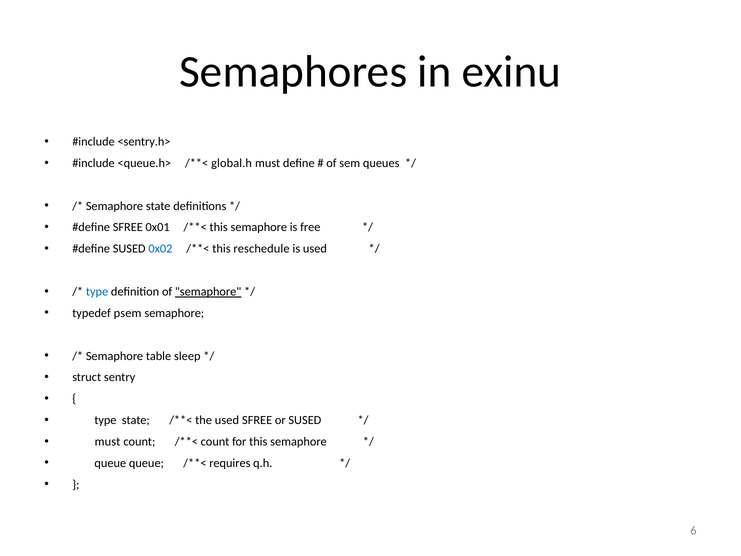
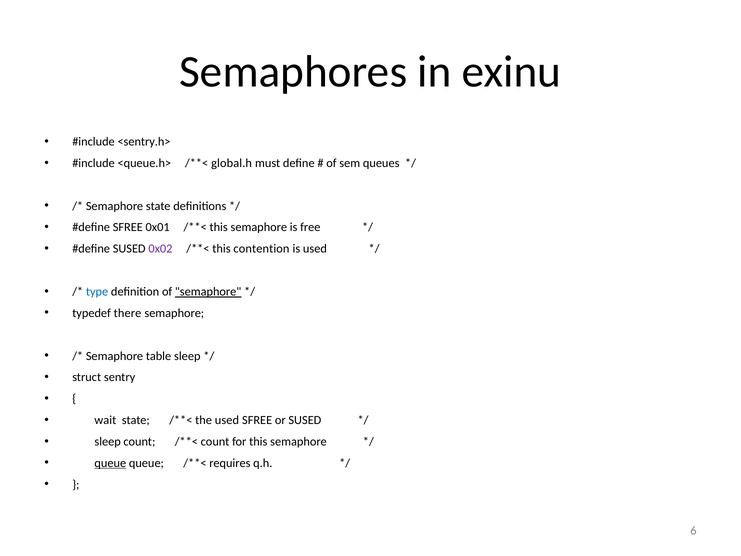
0x02 colour: blue -> purple
reschedule: reschedule -> contention
psem: psem -> there
type at (105, 420): type -> wait
must at (108, 441): must -> sleep
queue at (110, 463) underline: none -> present
